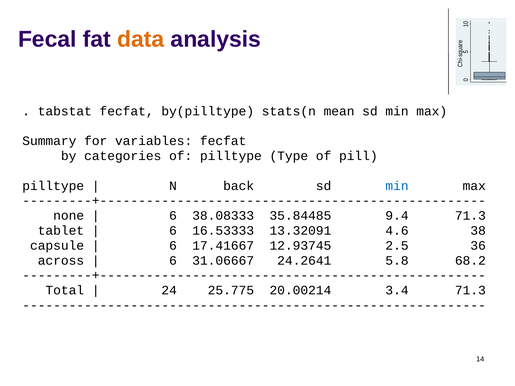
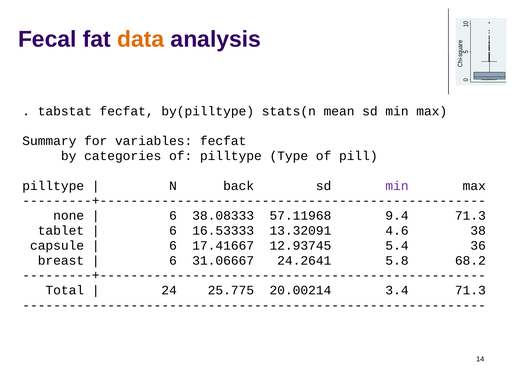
min at (397, 186) colour: blue -> purple
35.84485: 35.84485 -> 57.11968
2.5: 2.5 -> 5.4
across: across -> breast
